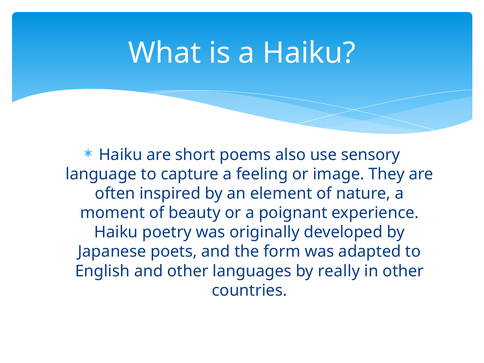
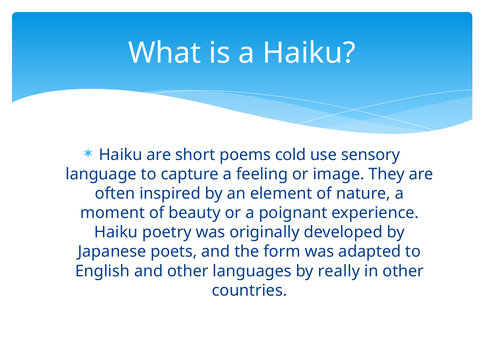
also: also -> cold
